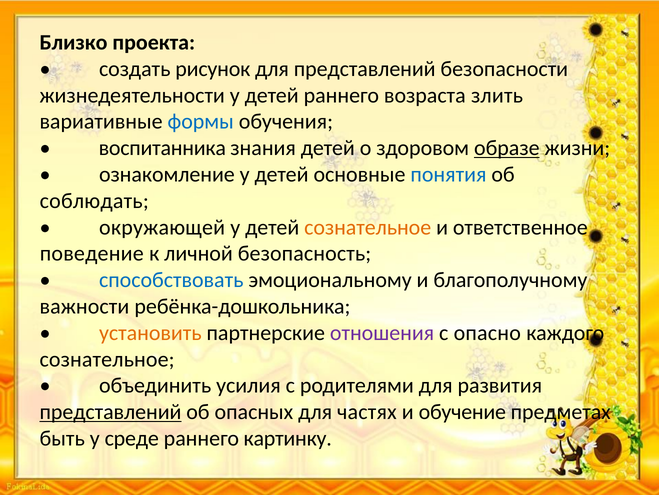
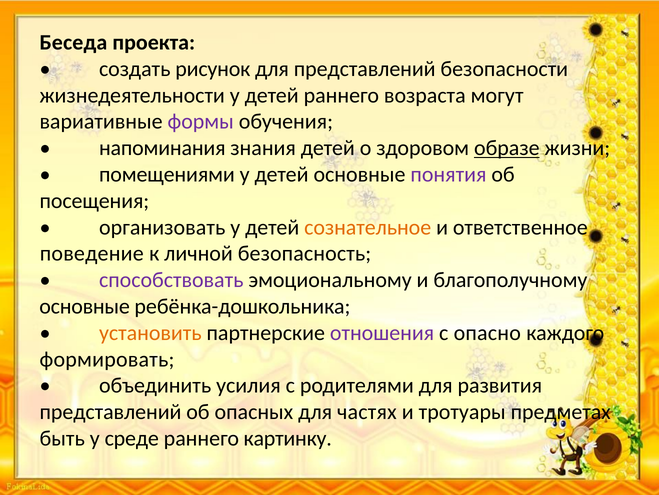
Близко: Близко -> Беседа
злить: злить -> могут
формы colour: blue -> purple
воспитанника: воспитанника -> напоминания
ознакомление: ознакомление -> помещениями
понятия colour: blue -> purple
соблюдать: соблюдать -> посещения
окружающей: окружающей -> организовать
способствовать colour: blue -> purple
важности at (84, 306): важности -> основные
сознательное at (107, 359): сознательное -> формировать
представлений at (110, 411) underline: present -> none
обучение: обучение -> тротуары
